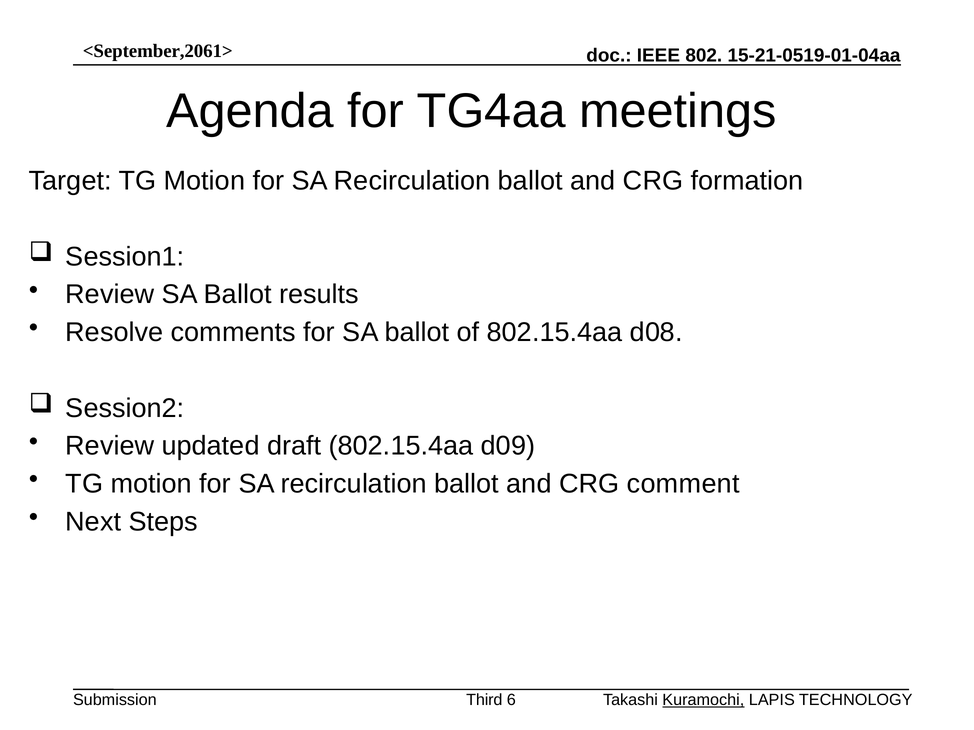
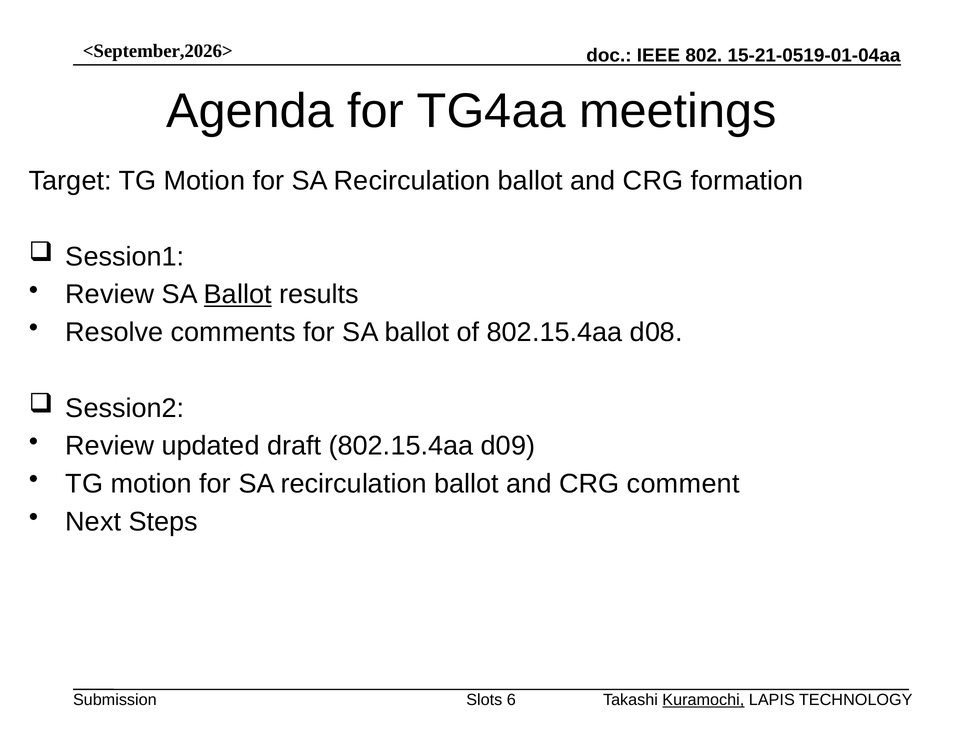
<September,2061>: <September,2061> -> <September,2026>
Ballot at (238, 295) underline: none -> present
Third: Third -> Slots
